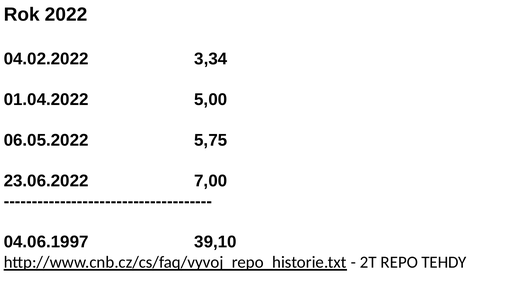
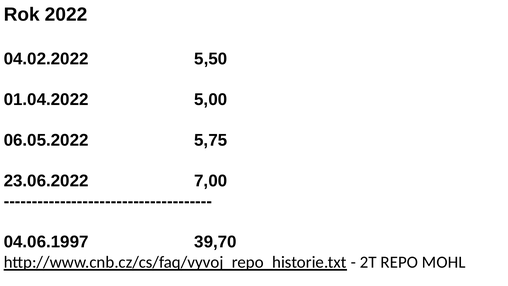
3,34: 3,34 -> 5,50
39,10: 39,10 -> 39,70
TEHDY: TEHDY -> MOHL
